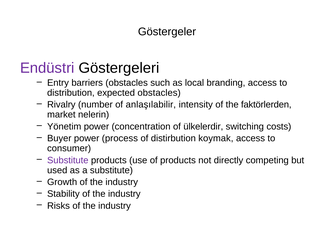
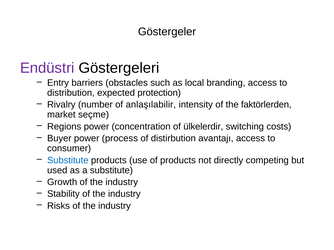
expected obstacles: obstacles -> protection
nelerin: nelerin -> seçme
Yönetim: Yönetim -> Regions
koymak: koymak -> avantajı
Substitute at (68, 161) colour: purple -> blue
